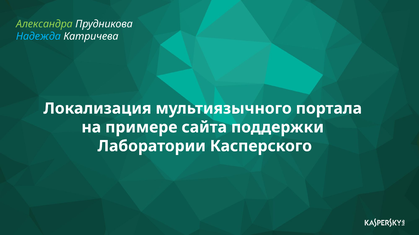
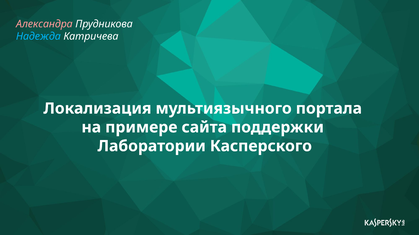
Александра colour: light green -> pink
